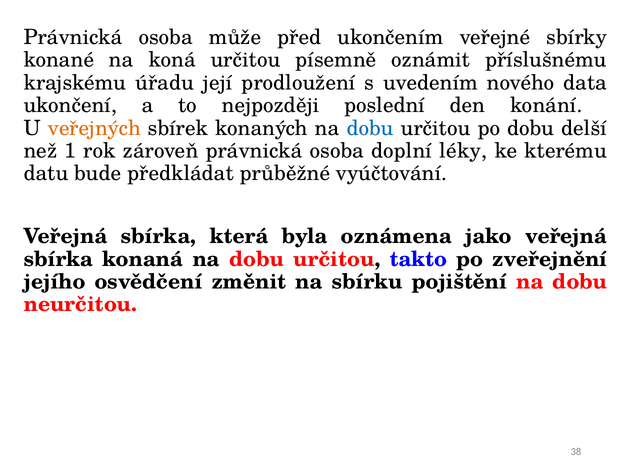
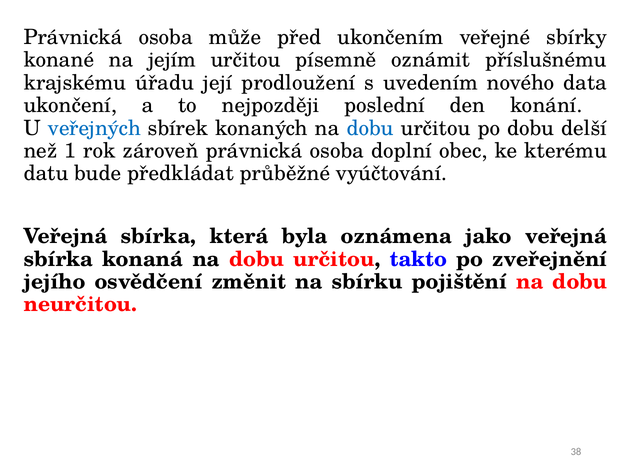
koná: koná -> jejím
veřejných colour: orange -> blue
léky: léky -> obec
